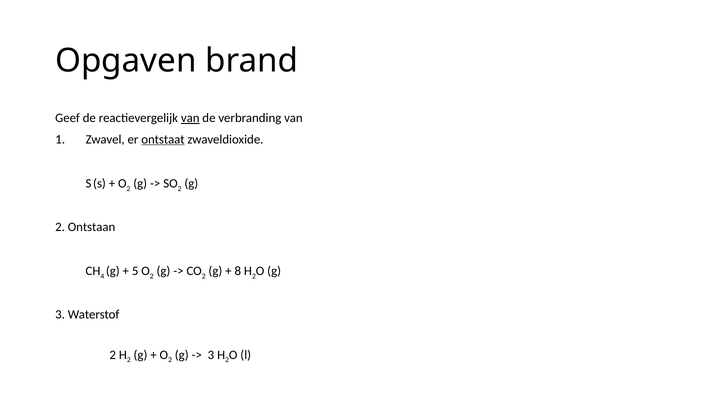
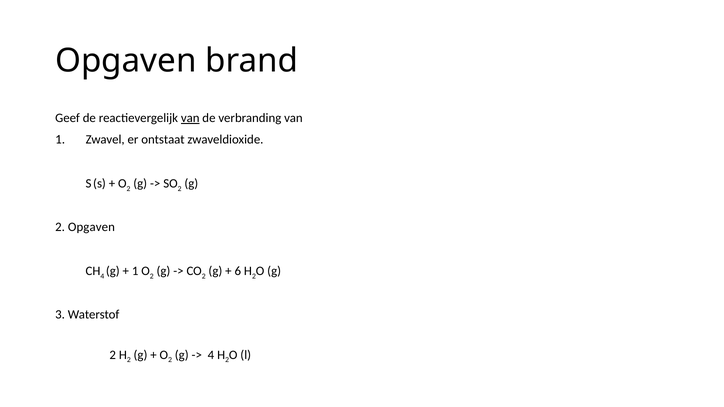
ontstaat underline: present -> none
2 Ontstaan: Ontstaan -> Opgaven
5 at (135, 271): 5 -> 1
8: 8 -> 6
3 at (211, 355): 3 -> 4
